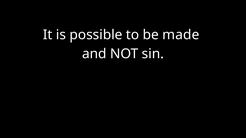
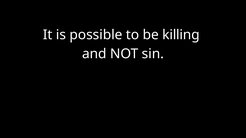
made: made -> killing
